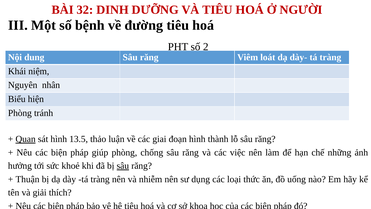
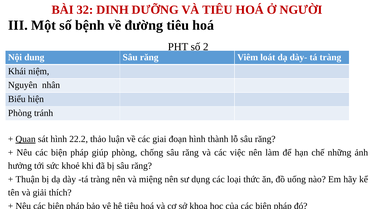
13.5: 13.5 -> 22.2
sâu at (123, 166) underline: present -> none
nhiễm: nhiễm -> miệng
